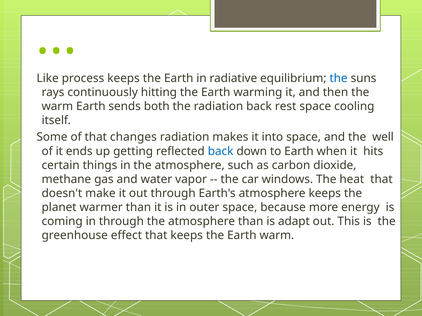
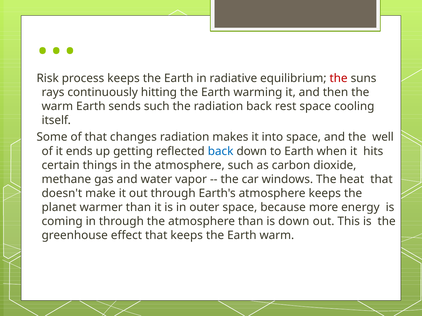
Like: Like -> Risk
the at (339, 78) colour: blue -> red
sends both: both -> such
is adapt: adapt -> down
